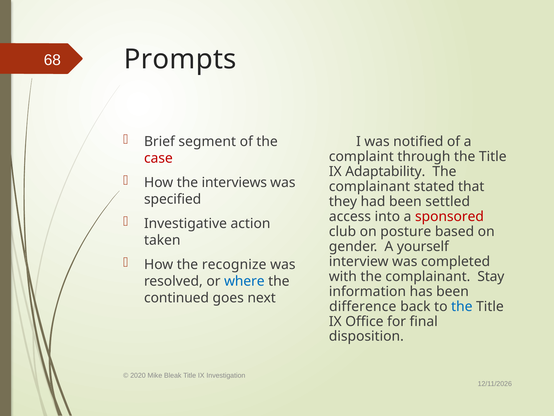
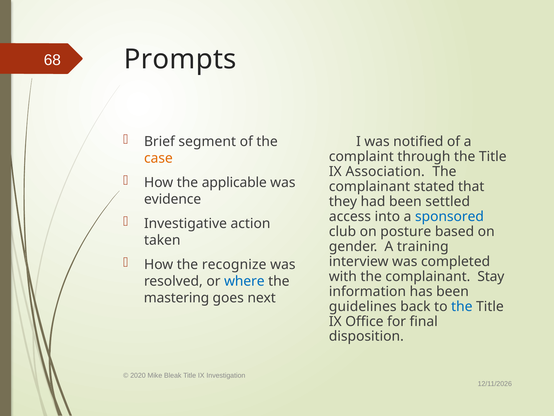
case colour: red -> orange
Adaptability: Adaptability -> Association
interviews: interviews -> applicable
specified: specified -> evidence
sponsored colour: red -> blue
yourself: yourself -> training
continued: continued -> mastering
difference: difference -> guidelines
